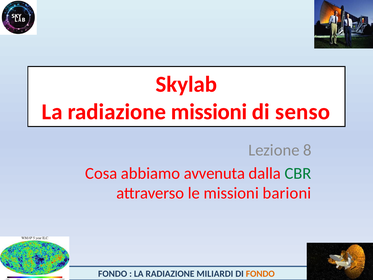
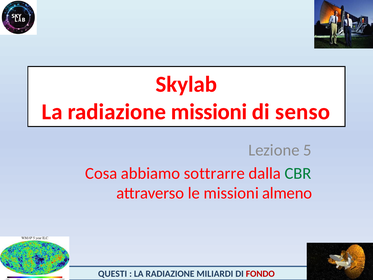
8: 8 -> 5
avvenuta: avvenuta -> sottrarre
barioni: barioni -> almeno
FONDO at (113, 274): FONDO -> QUESTI
FONDO at (260, 274) colour: orange -> red
